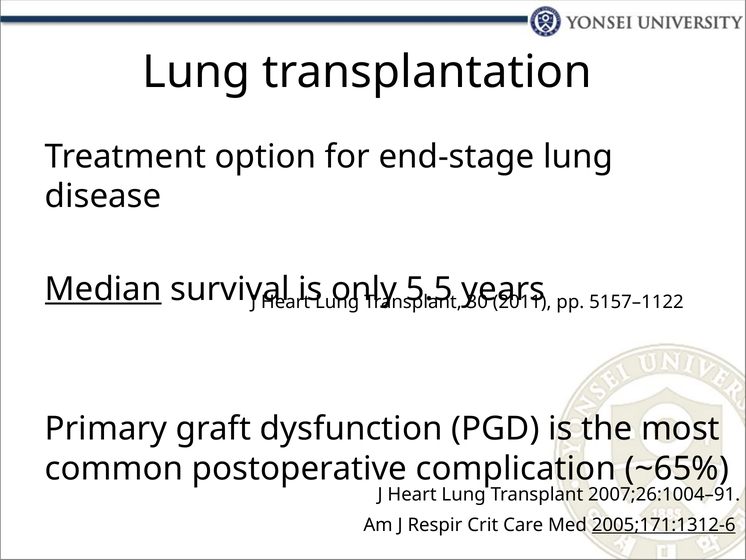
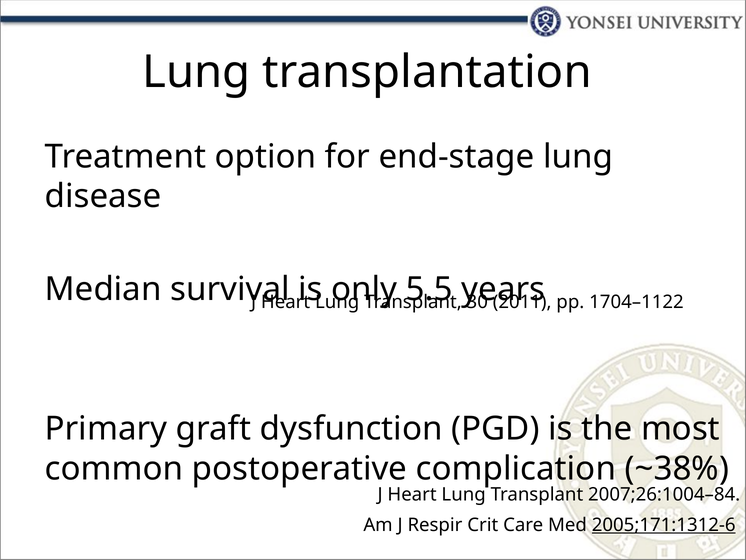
Median underline: present -> none
5157–1122: 5157–1122 -> 1704–1122
~65%: ~65% -> ~38%
2007;26:1004–91: 2007;26:1004–91 -> 2007;26:1004–84
